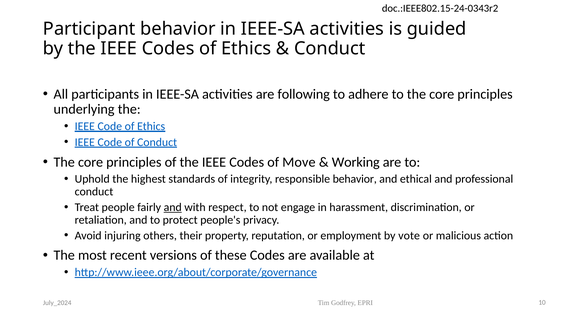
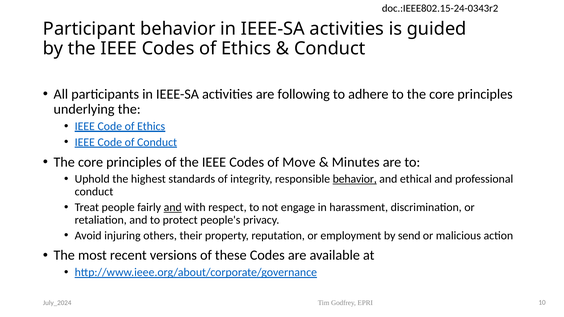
Working: Working -> Minutes
behavior at (355, 179) underline: none -> present
vote: vote -> send
